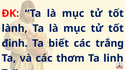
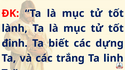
trắng: trắng -> dựng
thơm: thơm -> trắng
